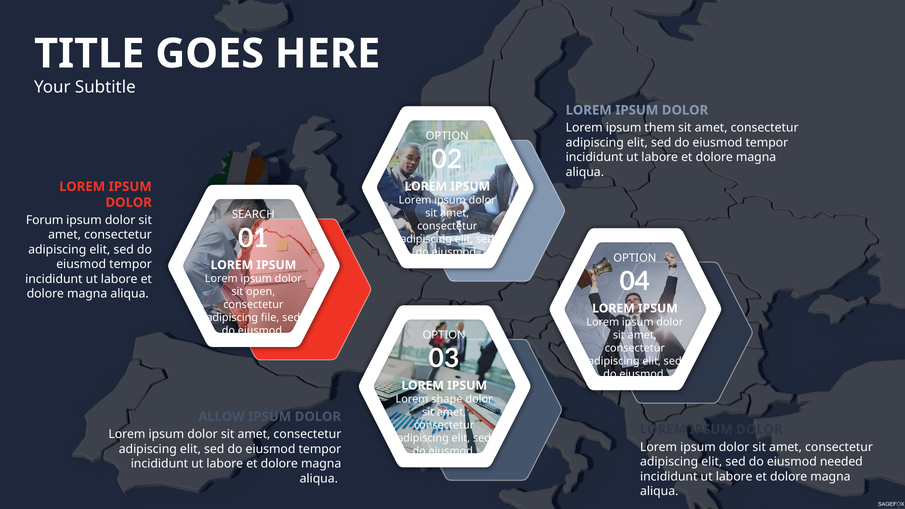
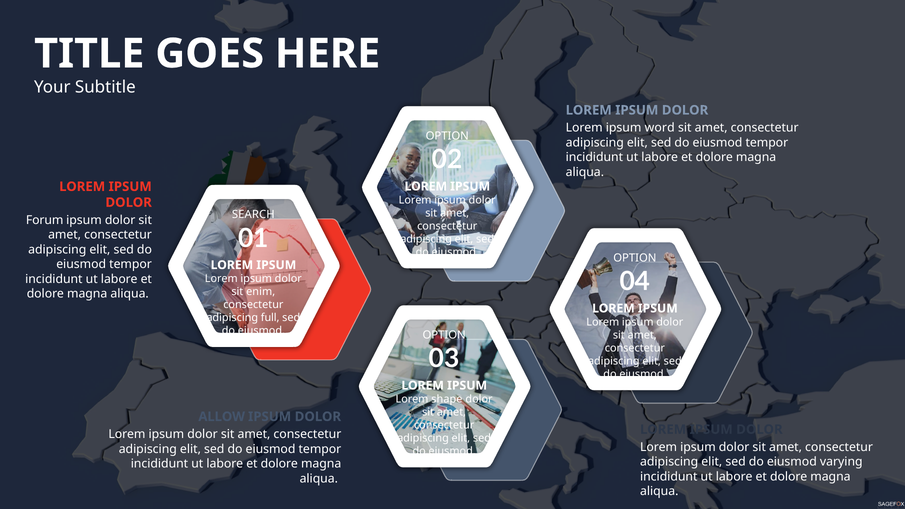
them: them -> word
open: open -> enim
file: file -> full
needed: needed -> varying
